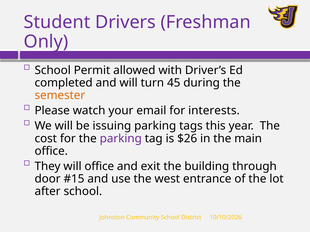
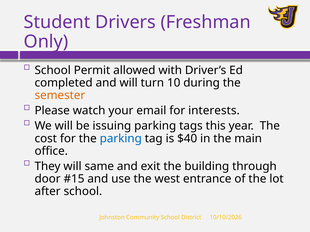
45: 45 -> 10
parking at (121, 139) colour: purple -> blue
$26: $26 -> $40
will office: office -> same
